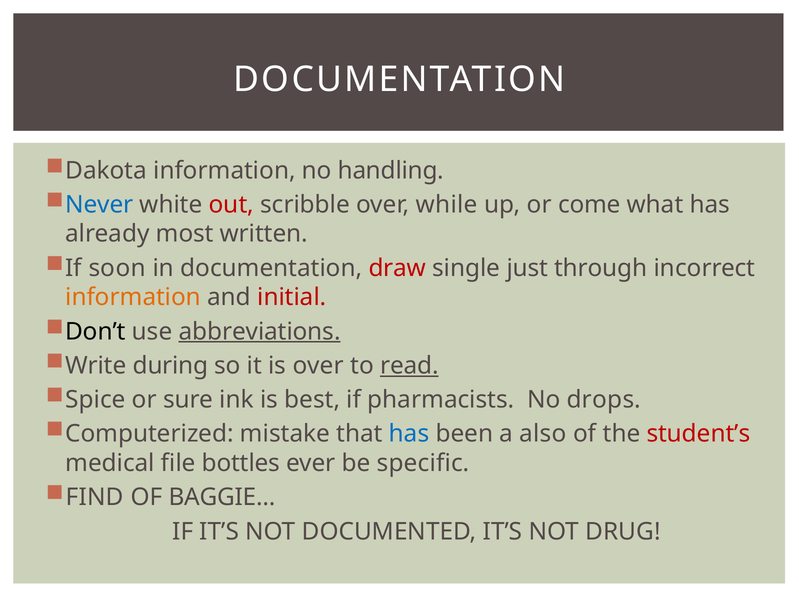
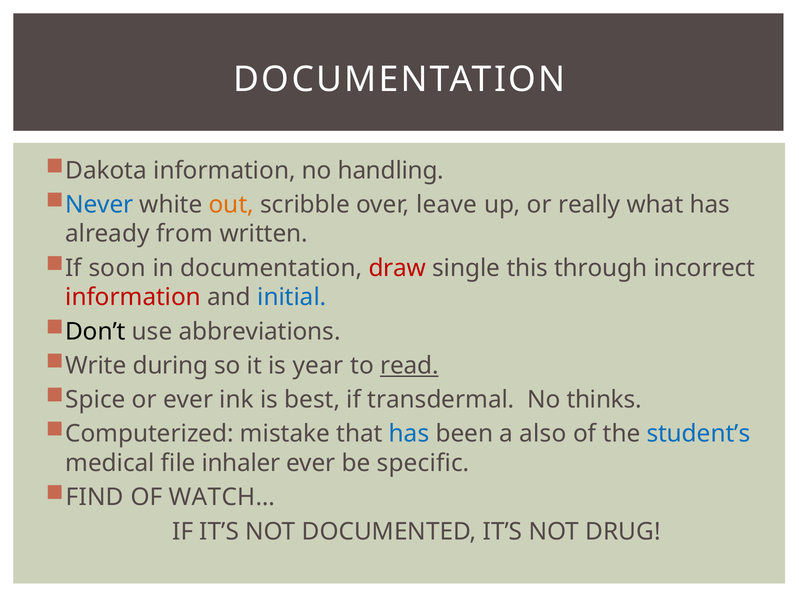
out colour: red -> orange
while: while -> leave
come: come -> really
most: most -> from
just: just -> this
information at (133, 297) colour: orange -> red
initial colour: red -> blue
abbreviations underline: present -> none
is over: over -> year
or sure: sure -> ever
pharmacists: pharmacists -> transdermal
drops: drops -> thinks
student’s colour: red -> blue
bottles: bottles -> inhaler
BAGGIE…: BAGGIE… -> WATCH…
